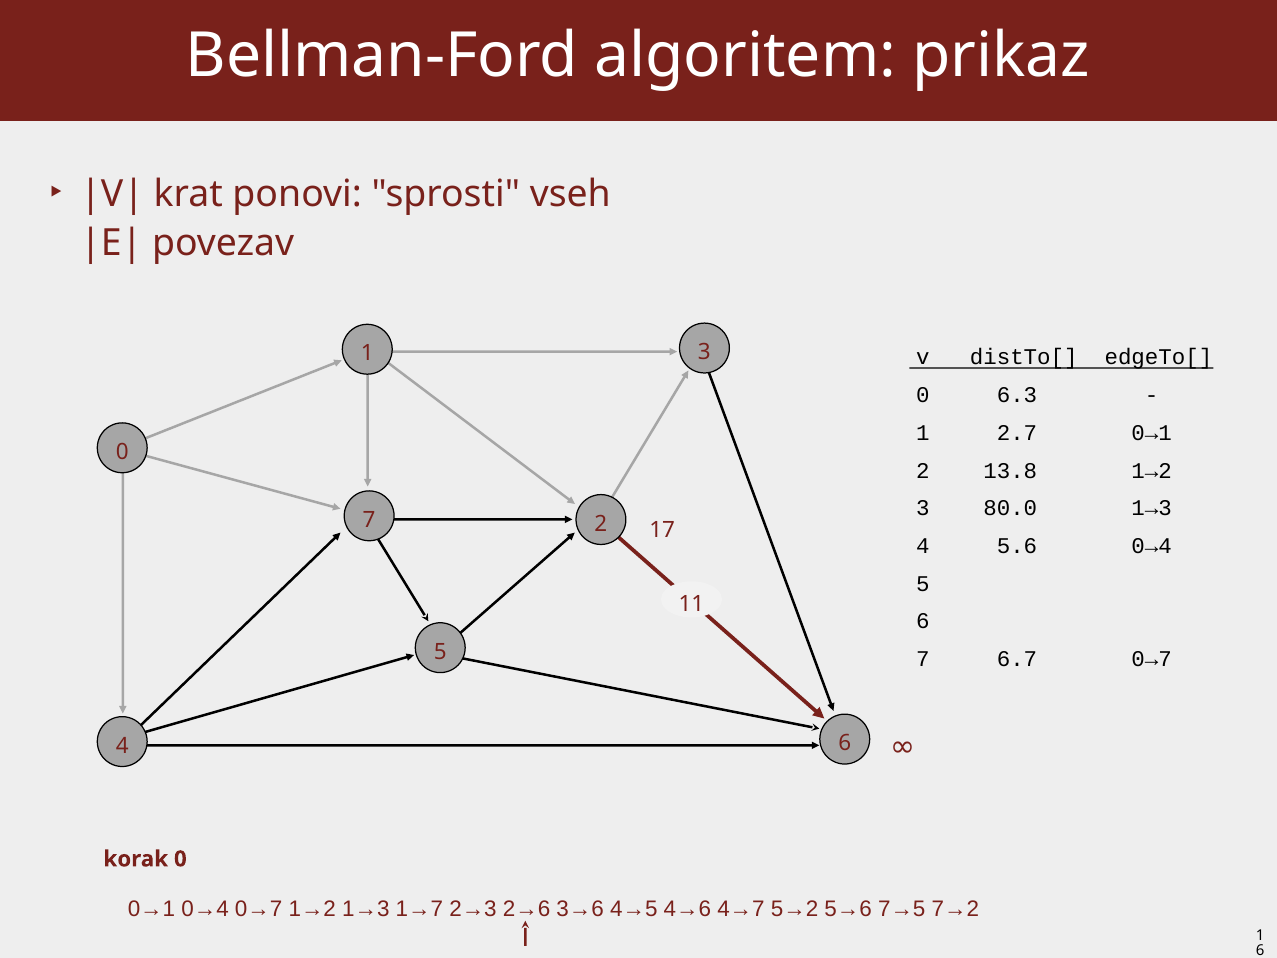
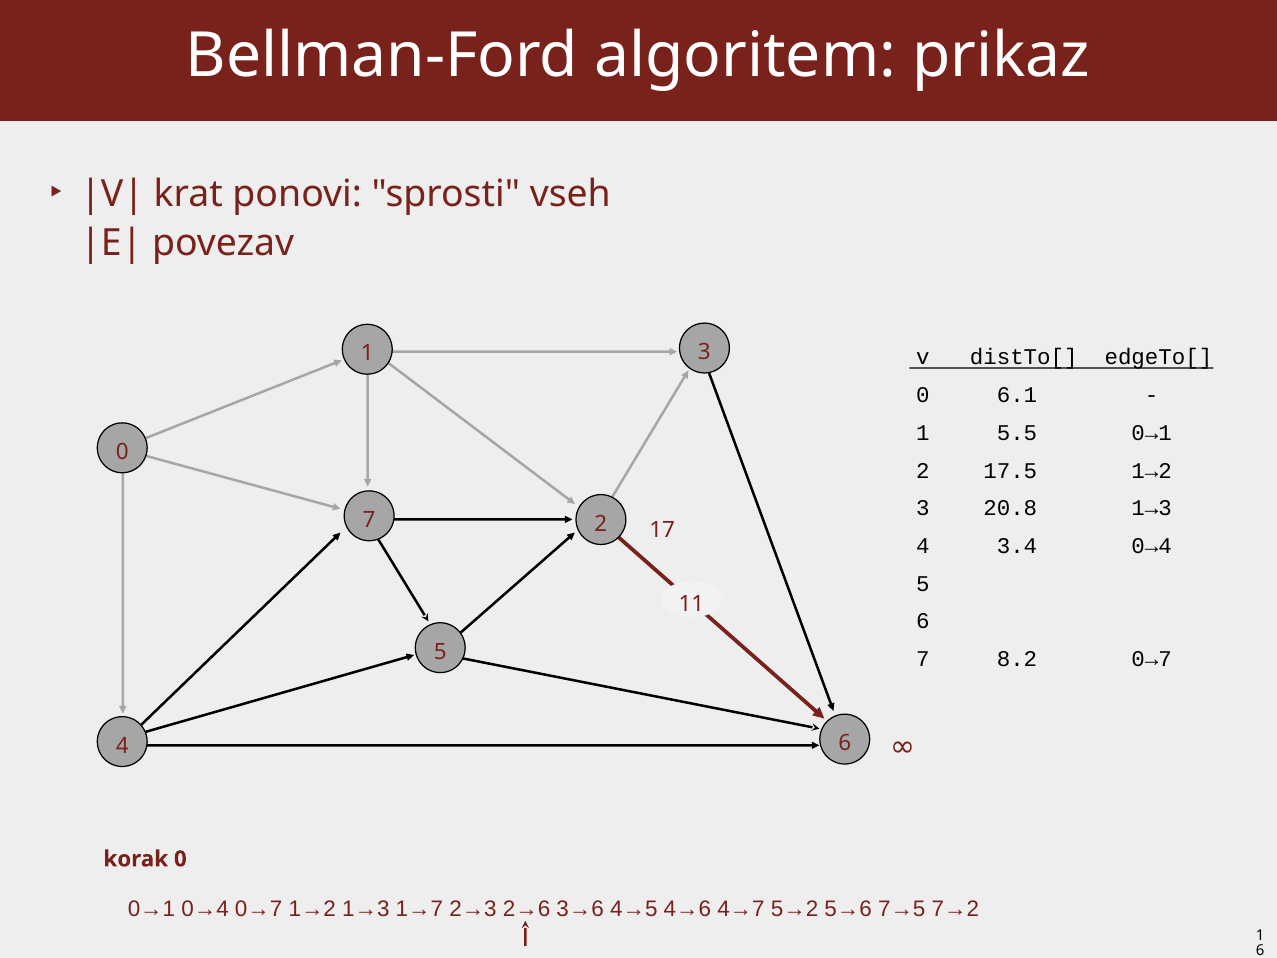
6.3: 6.3 -> 6.1
2.7: 2.7 -> 5.5
13.8: 13.8 -> 17.5
80.0: 80.0 -> 20.8
5.6: 5.6 -> 3.4
6.7: 6.7 -> 8.2
